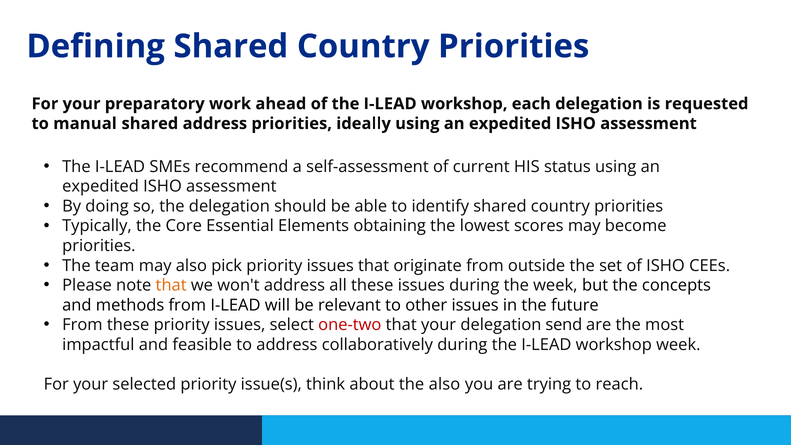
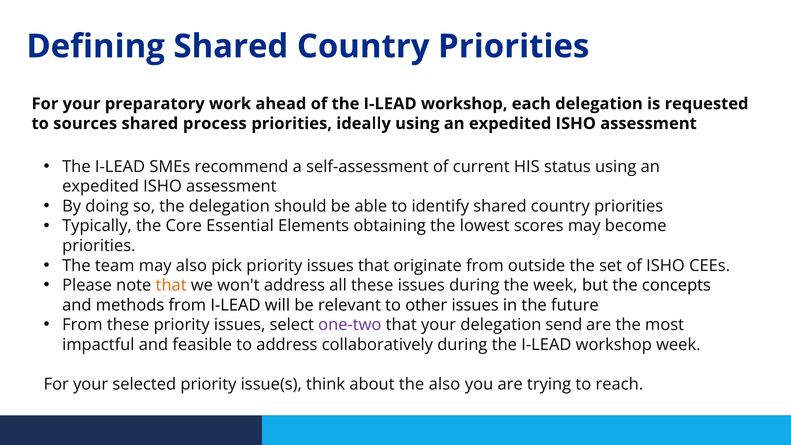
manual: manual -> sources
shared address: address -> process
one-two colour: red -> purple
